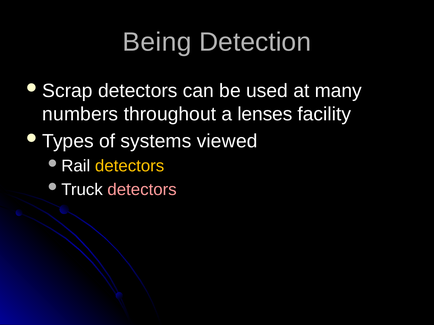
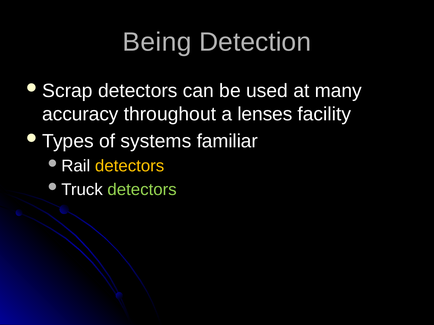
numbers: numbers -> accuracy
viewed: viewed -> familiar
detectors at (142, 190) colour: pink -> light green
